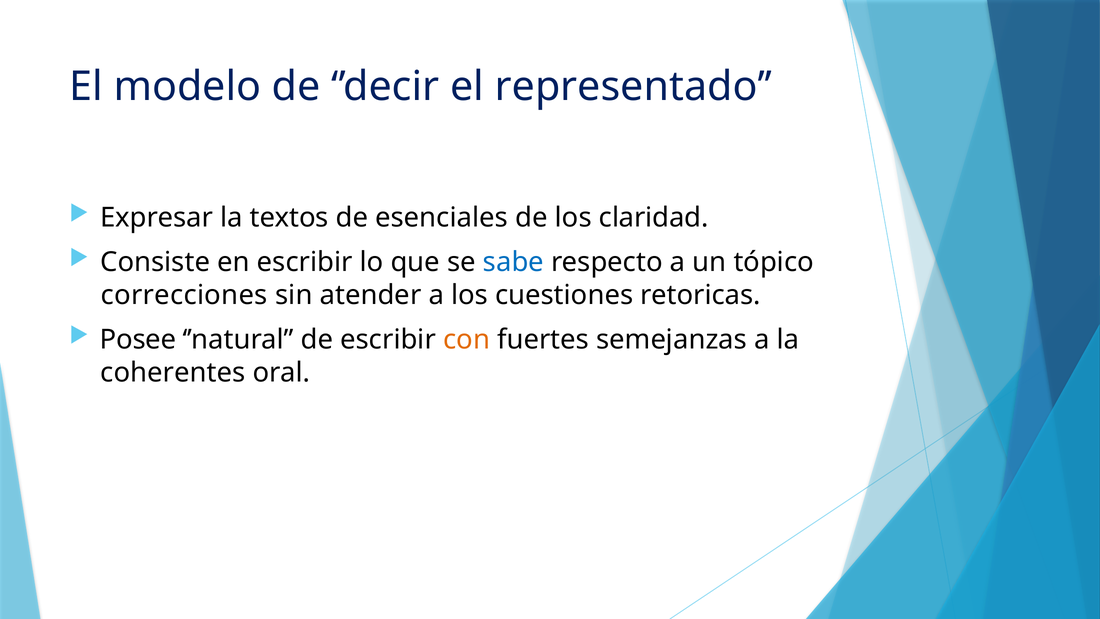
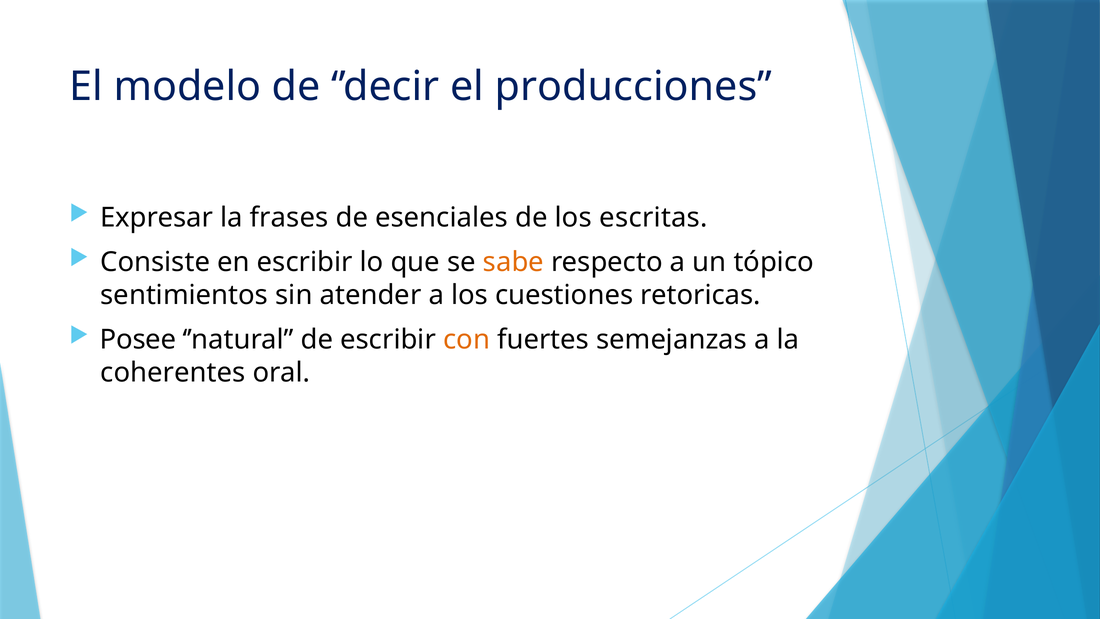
representado: representado -> producciones
textos: textos -> frases
claridad: claridad -> escritas
sabe colour: blue -> orange
correcciones: correcciones -> sentimientos
